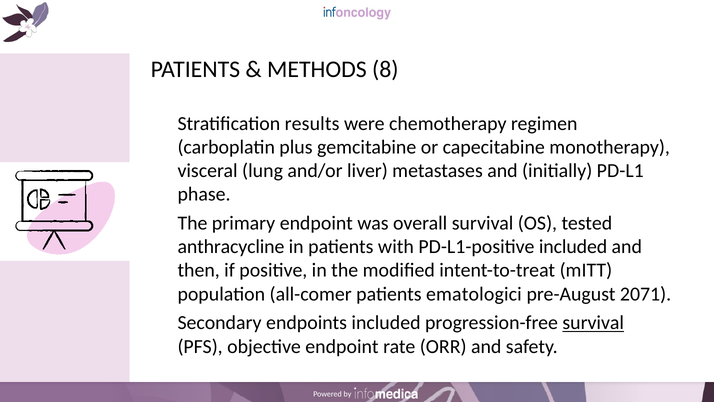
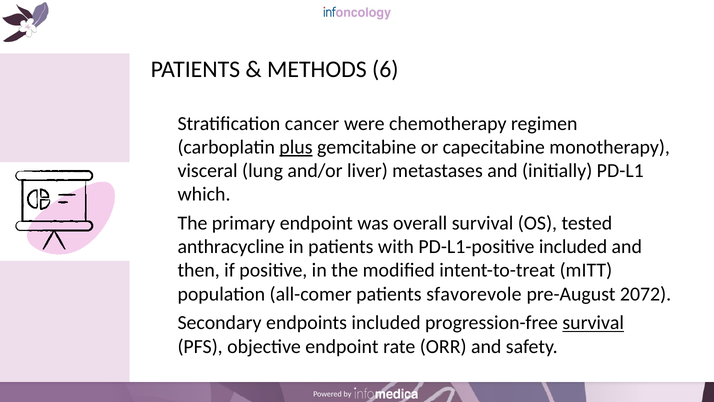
8: 8 -> 6
results: results -> cancer
plus underline: none -> present
phase: phase -> which
ematologici: ematologici -> sfavorevole
2071: 2071 -> 2072
